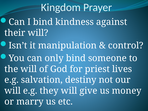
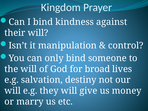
priest: priest -> broad
